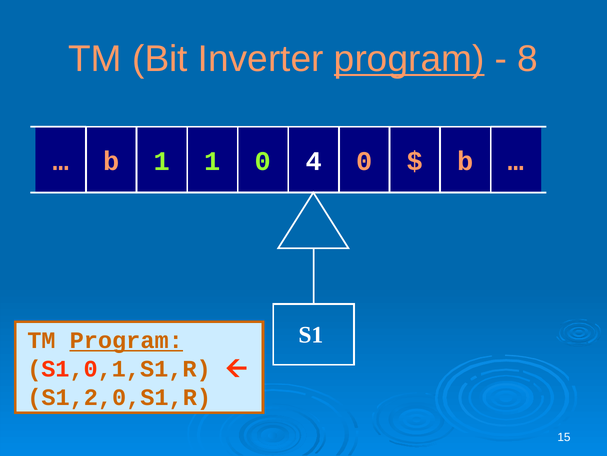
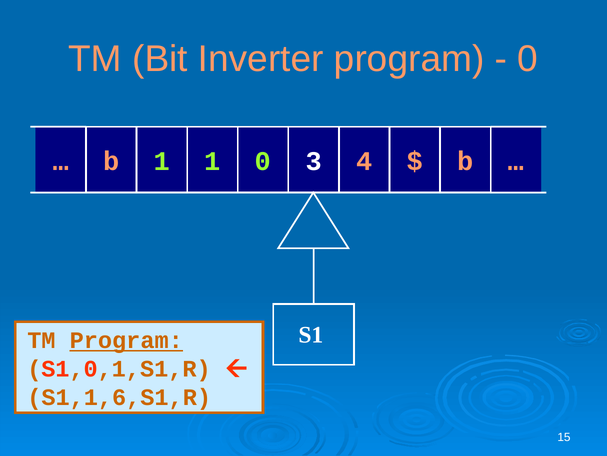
program at (409, 59) underline: present -> none
8 at (528, 59): 8 -> 0
4: 4 -> 3
0 0: 0 -> 4
S1,2,0,S1,R: S1,2,0,S1,R -> S1,1,6,S1,R
